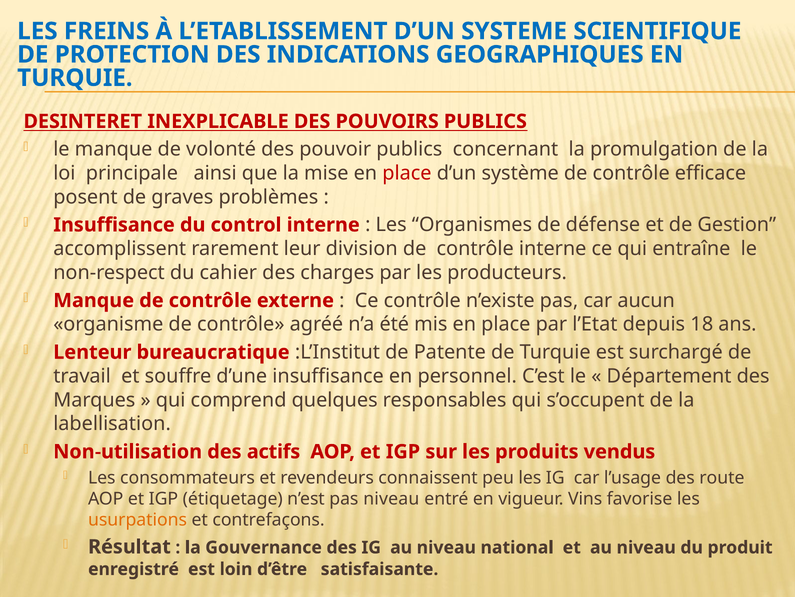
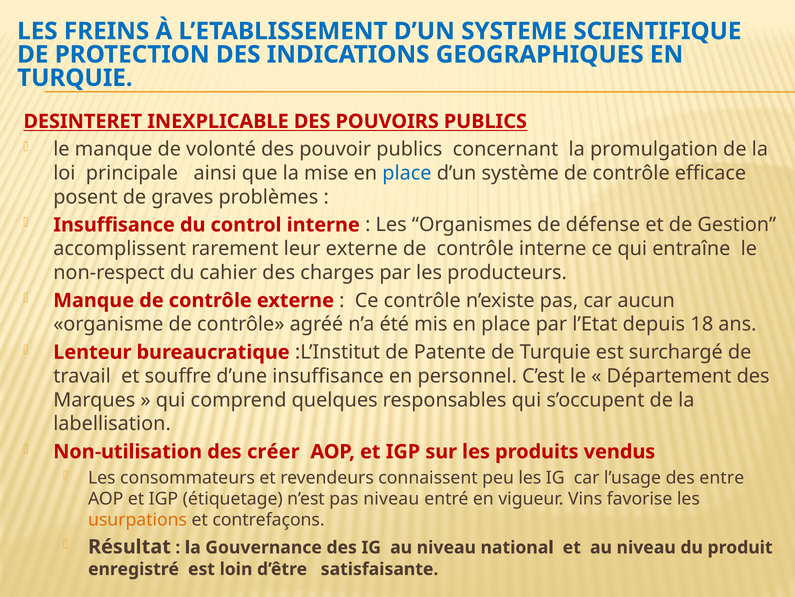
place at (407, 173) colour: red -> blue
leur division: division -> externe
actifs: actifs -> créer
route: route -> entre
